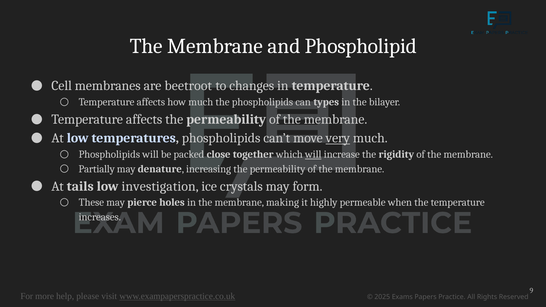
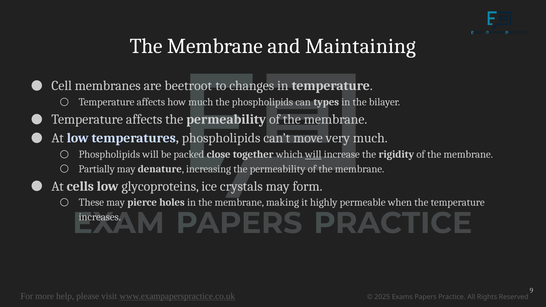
Phospholipid: Phospholipid -> Maintaining
very underline: present -> none
tails: tails -> cells
investigation: investigation -> glycoproteins
